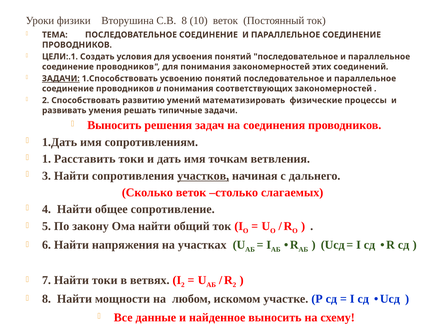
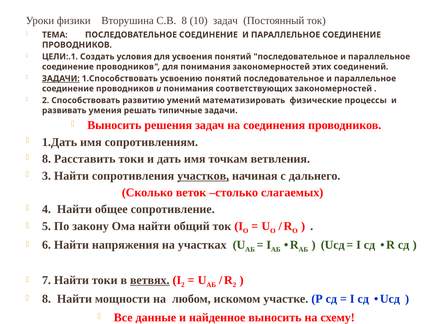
10 веток: веток -> задач
1 at (47, 159): 1 -> 8
ветвях underline: none -> present
